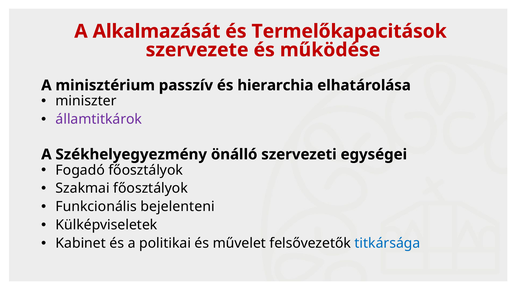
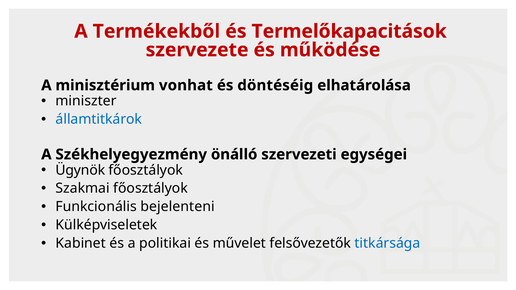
Alkalmazását: Alkalmazását -> Termékekből
passzív: passzív -> vonhat
hierarchia: hierarchia -> döntéséig
államtitkárok colour: purple -> blue
Fogadó: Fogadó -> Ügynök
